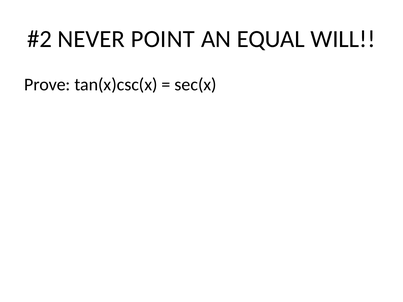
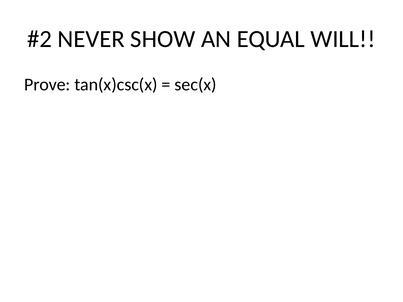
POINT: POINT -> SHOW
